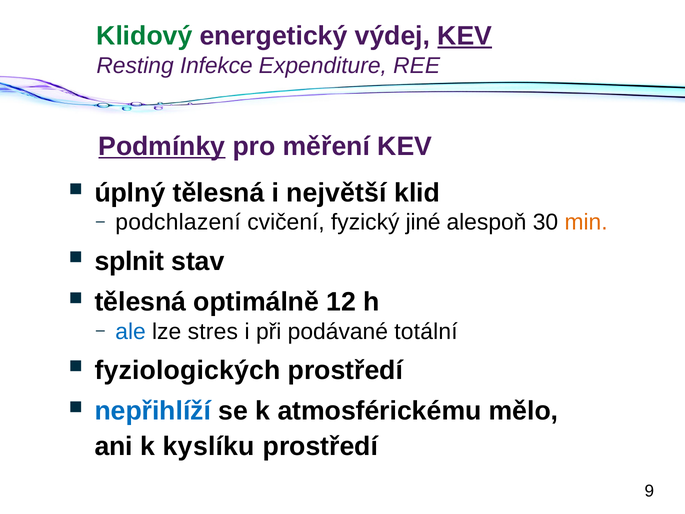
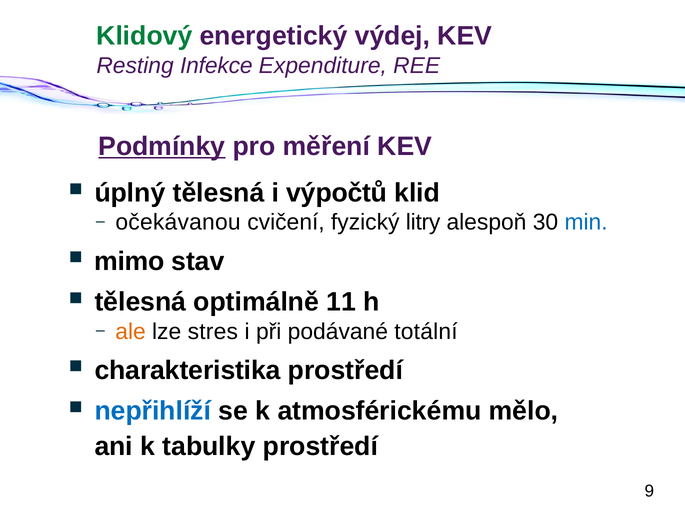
KEV at (465, 36) underline: present -> none
největší: největší -> výpočtů
podchlazení: podchlazení -> očekávanou
jiné: jiné -> litry
min colour: orange -> blue
splnit: splnit -> mimo
12: 12 -> 11
ale colour: blue -> orange
fyziologických: fyziologických -> charakteristika
kyslíku: kyslíku -> tabulky
